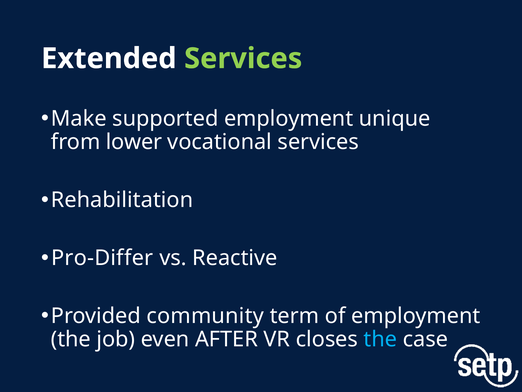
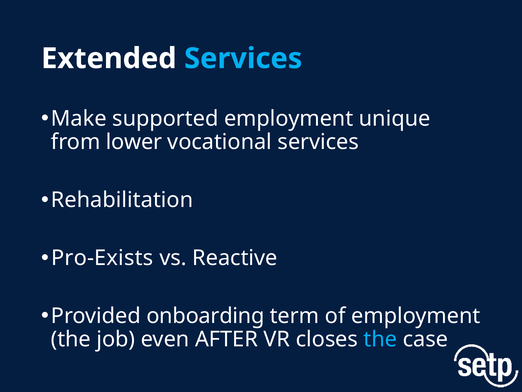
Services at (243, 58) colour: light green -> light blue
Pro-Differ: Pro-Differ -> Pro-Exists
community: community -> onboarding
